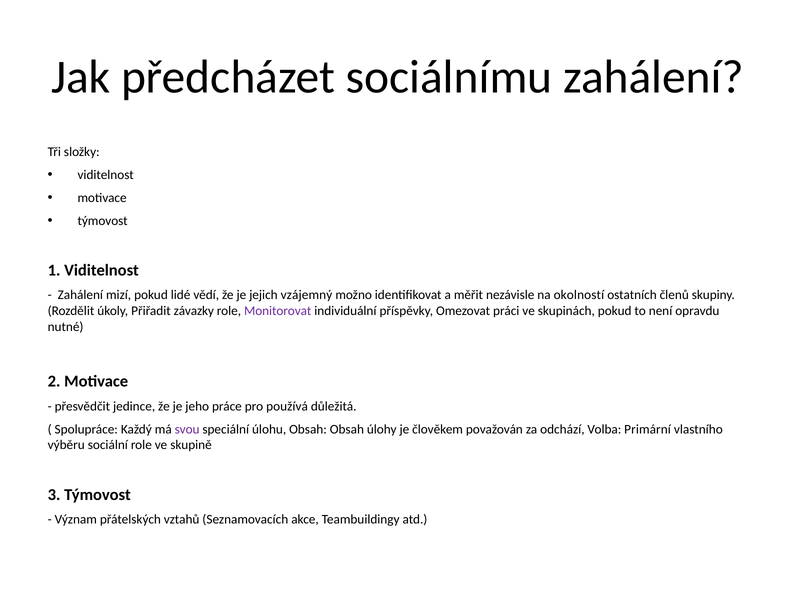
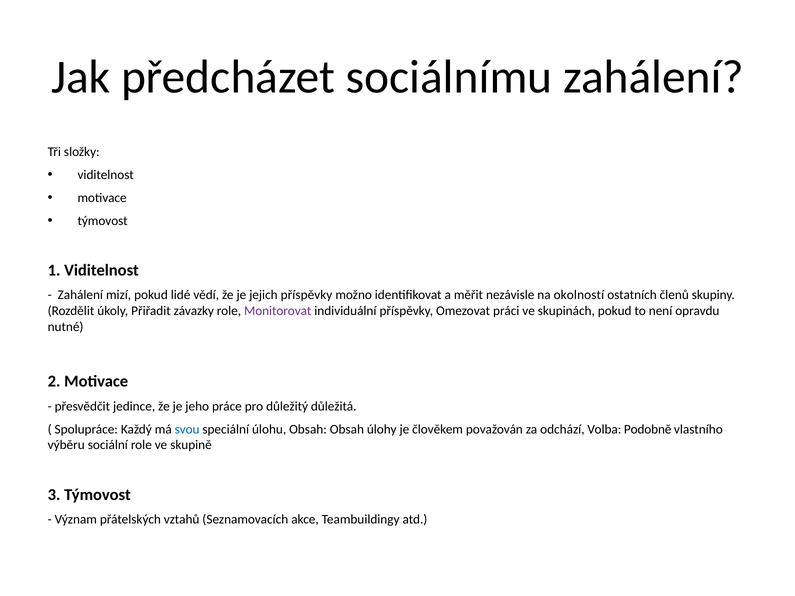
jejich vzájemný: vzájemný -> příspěvky
používá: používá -> důležitý
svou colour: purple -> blue
Primární: Primární -> Podobně
